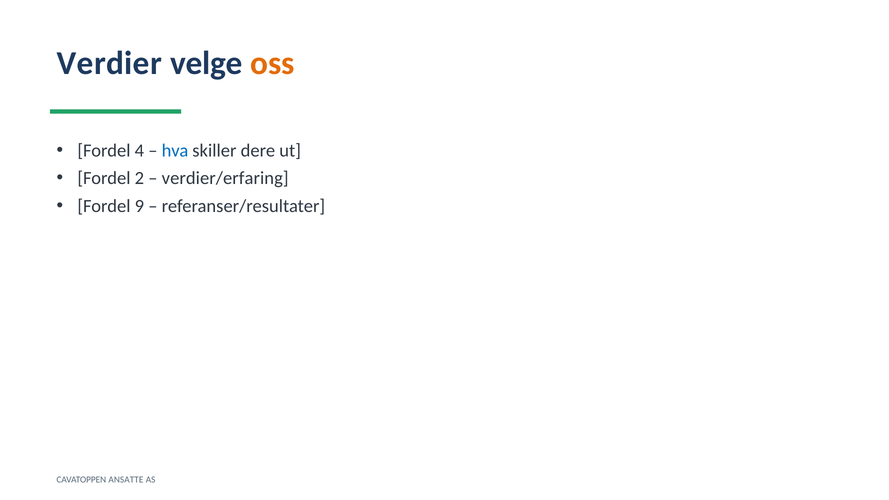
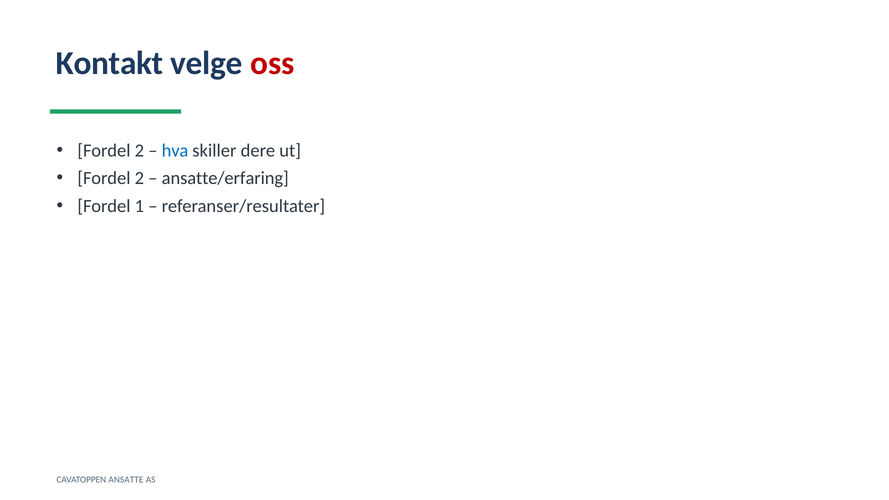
Verdier: Verdier -> Kontakt
oss colour: orange -> red
4 at (139, 151): 4 -> 2
verdier/erfaring: verdier/erfaring -> ansatte/erfaring
9: 9 -> 1
